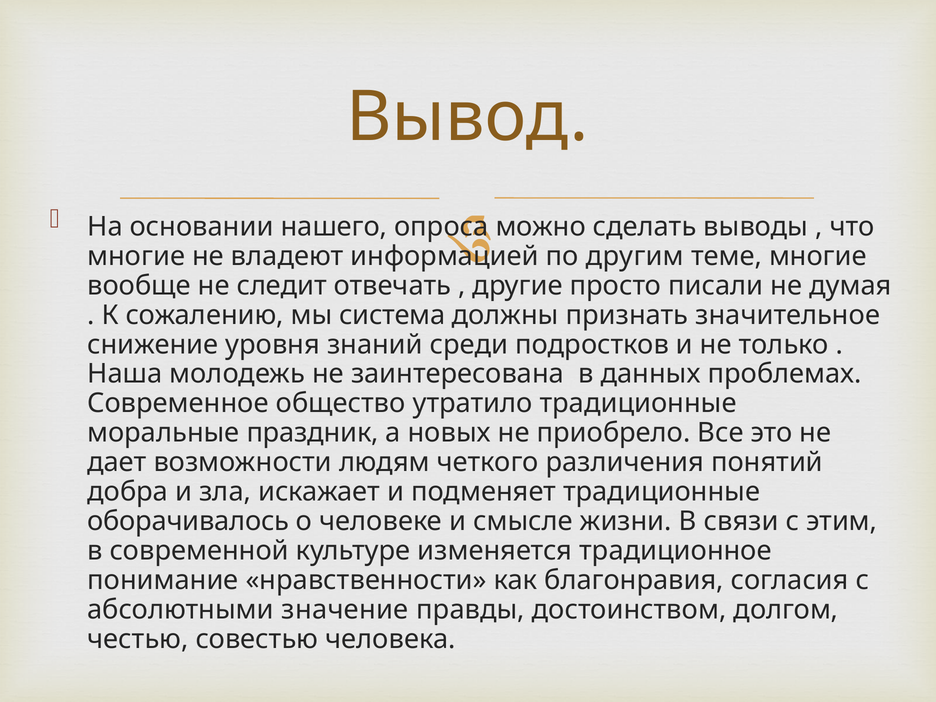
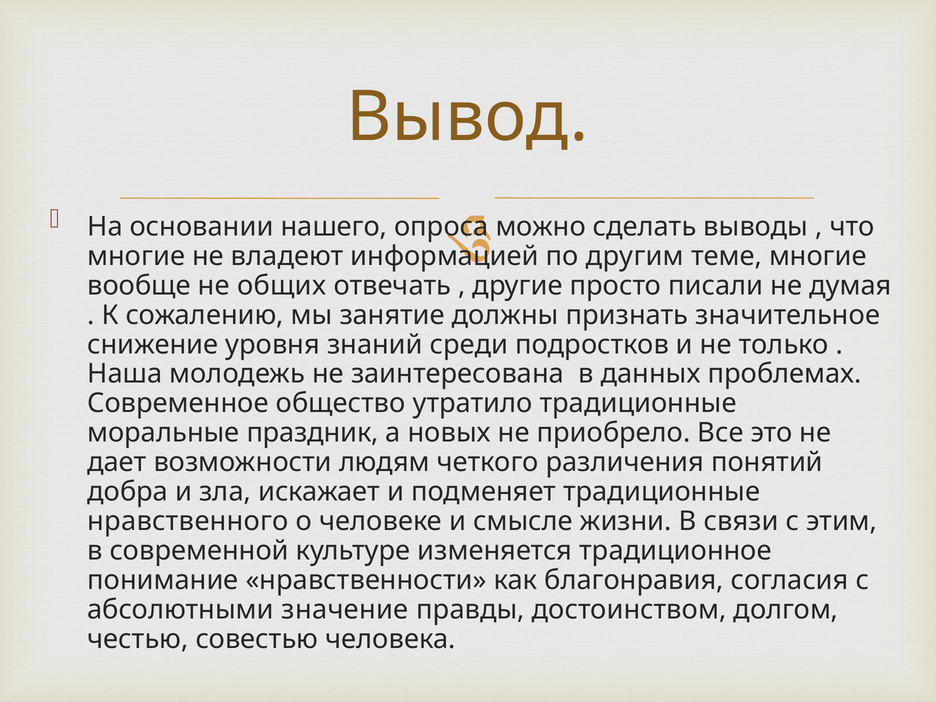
следит: следит -> общих
система: система -> занятие
оборачивалось: оборачивалось -> нравственного
